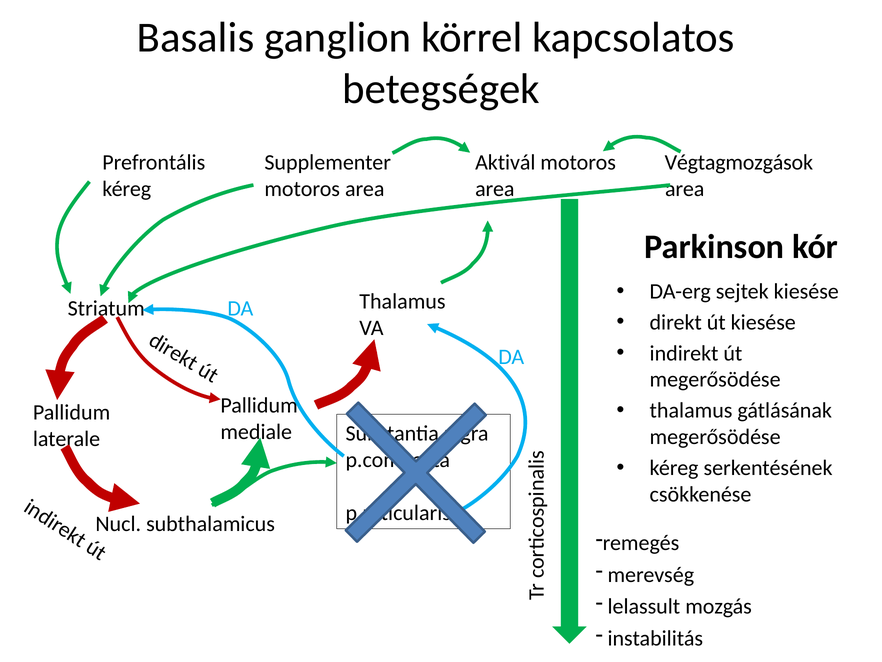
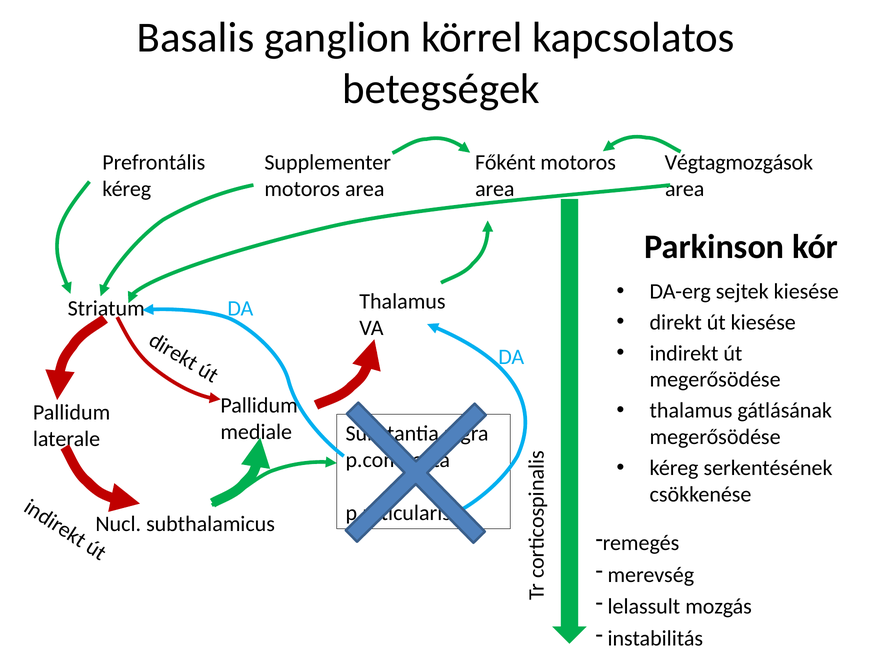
Aktivál: Aktivál -> Főként
